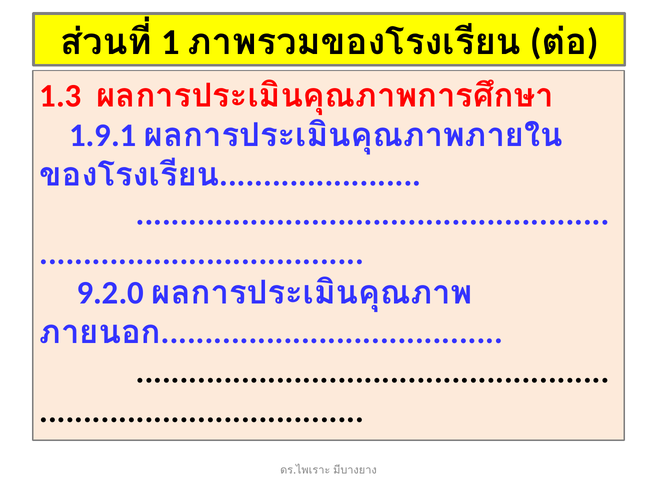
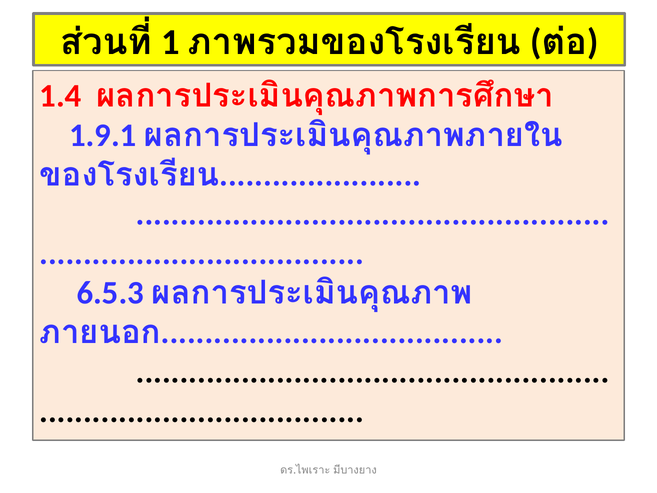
1.3: 1.3 -> 1.4
9.2.0: 9.2.0 -> 6.5.3
